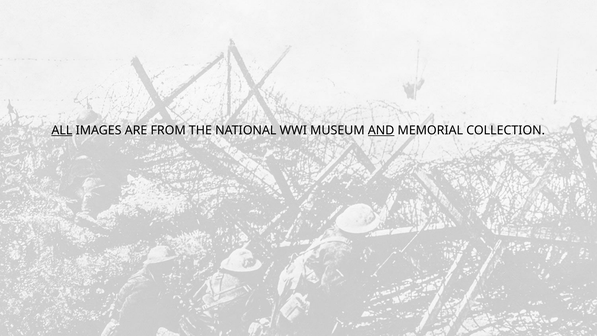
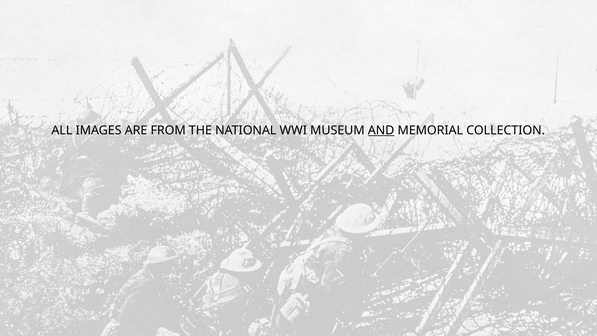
ALL underline: present -> none
